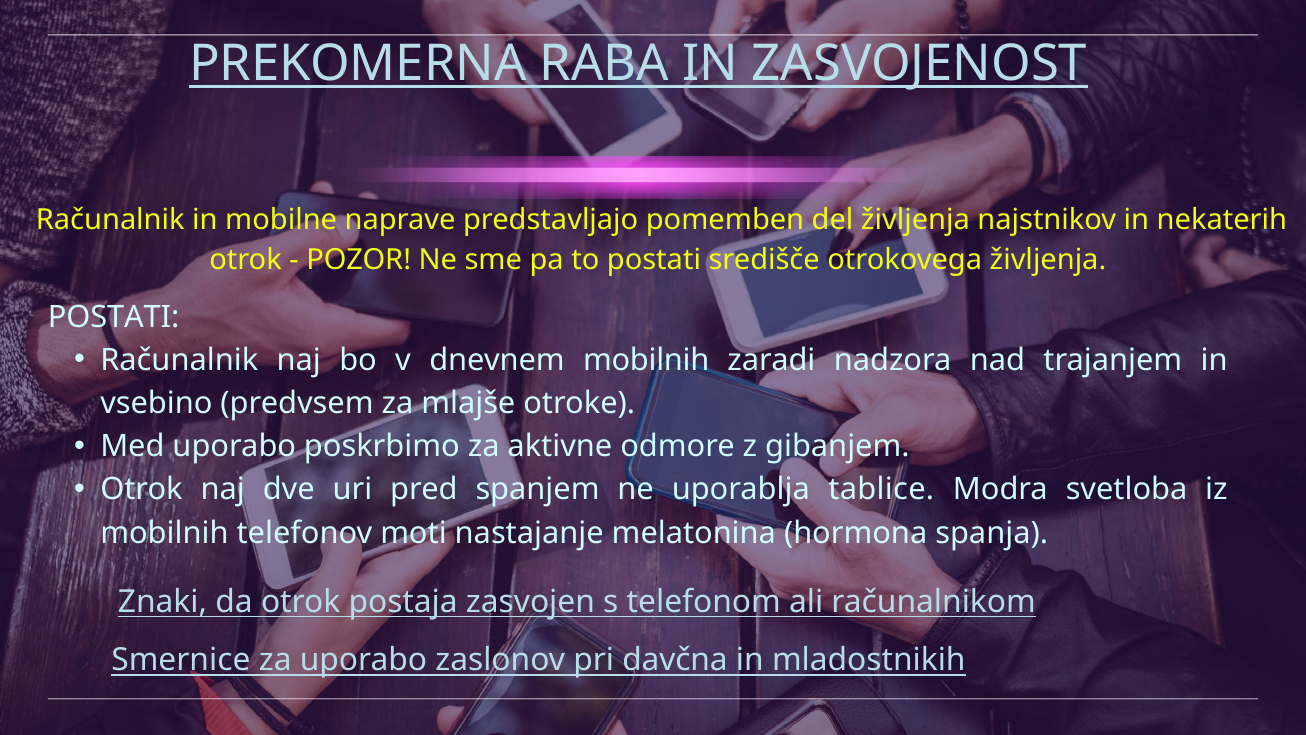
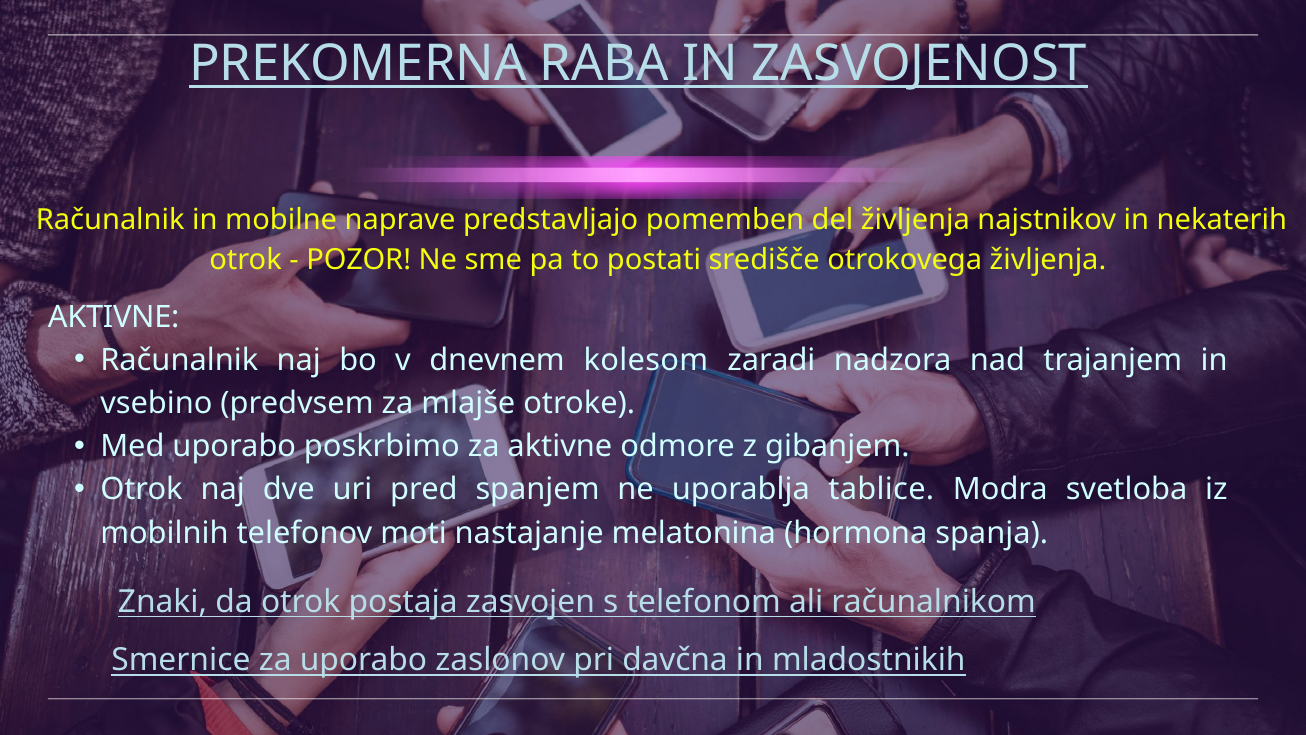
POSTATI at (114, 317): POSTATI -> AKTIVNE
dnevnem mobilnih: mobilnih -> kolesom
